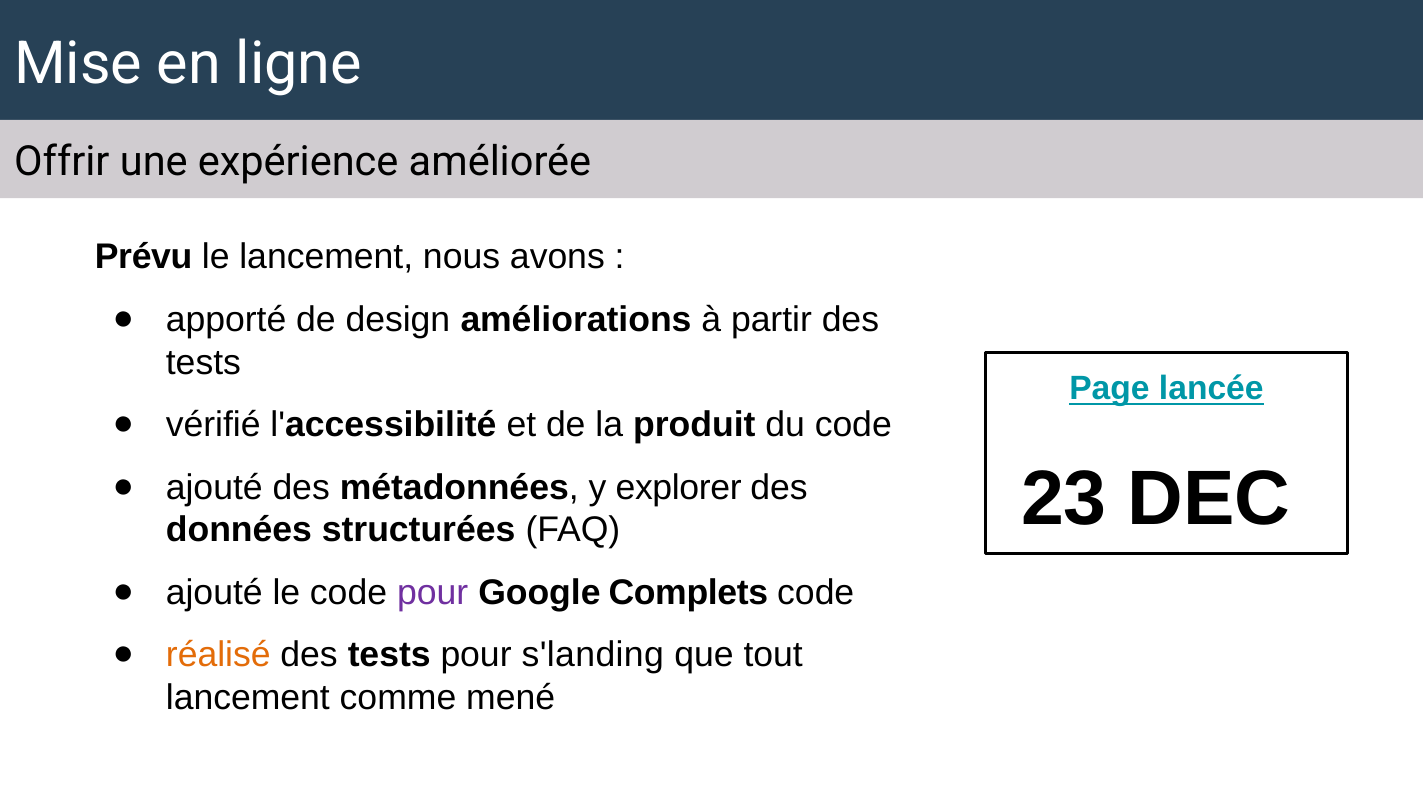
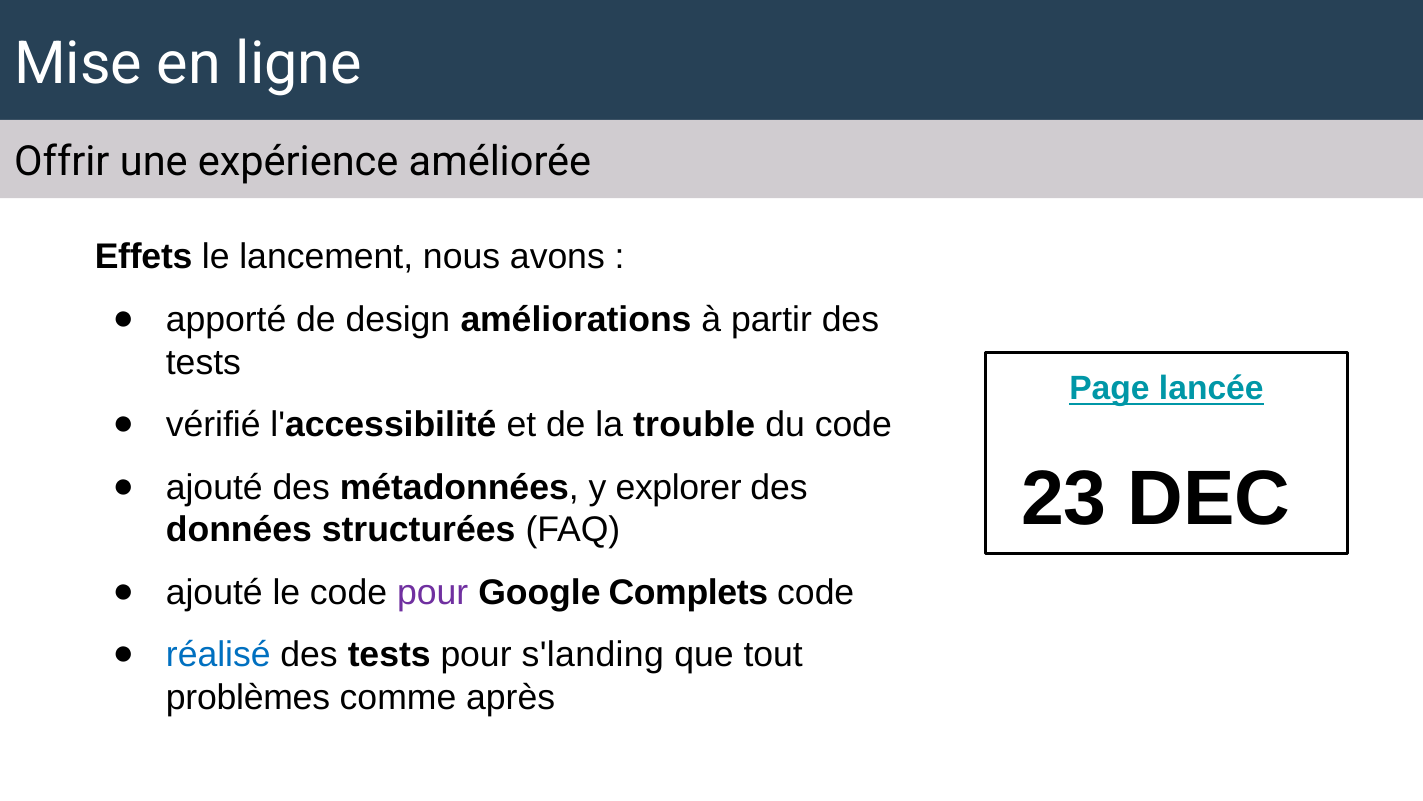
Prévu: Prévu -> Effets
produit: produit -> trouble
réalisé colour: orange -> blue
lancement at (248, 697): lancement -> problèmes
mené: mené -> après
